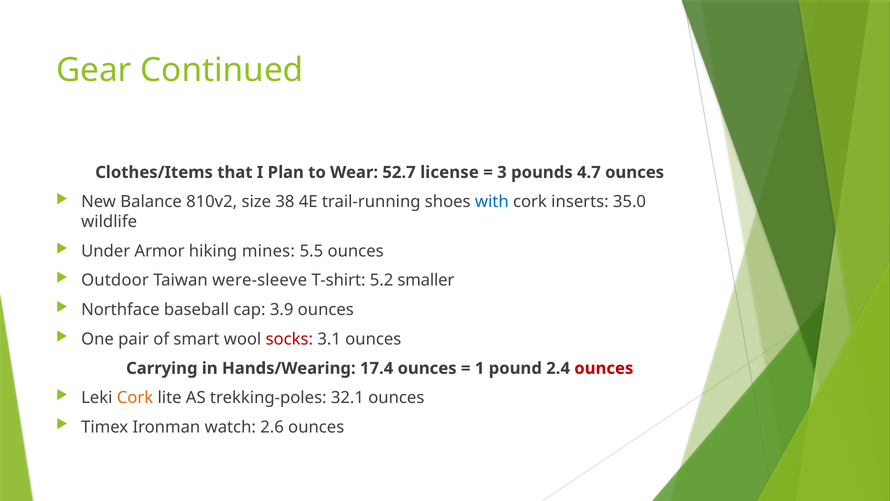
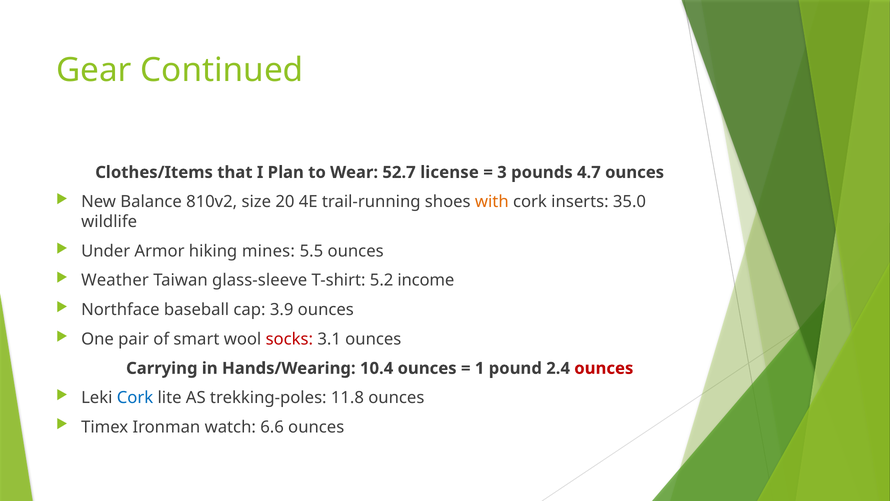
38: 38 -> 20
with colour: blue -> orange
Outdoor: Outdoor -> Weather
were-sleeve: were-sleeve -> glass-sleeve
smaller: smaller -> income
17.4: 17.4 -> 10.4
Cork at (135, 397) colour: orange -> blue
32.1: 32.1 -> 11.8
2.6: 2.6 -> 6.6
